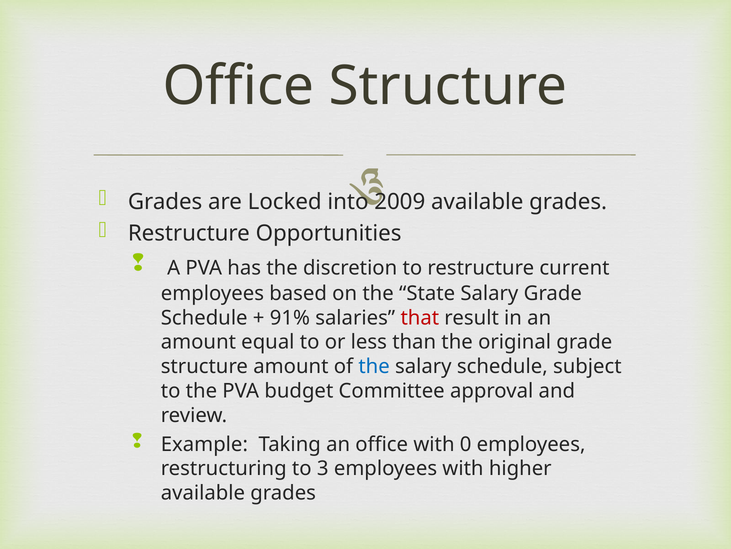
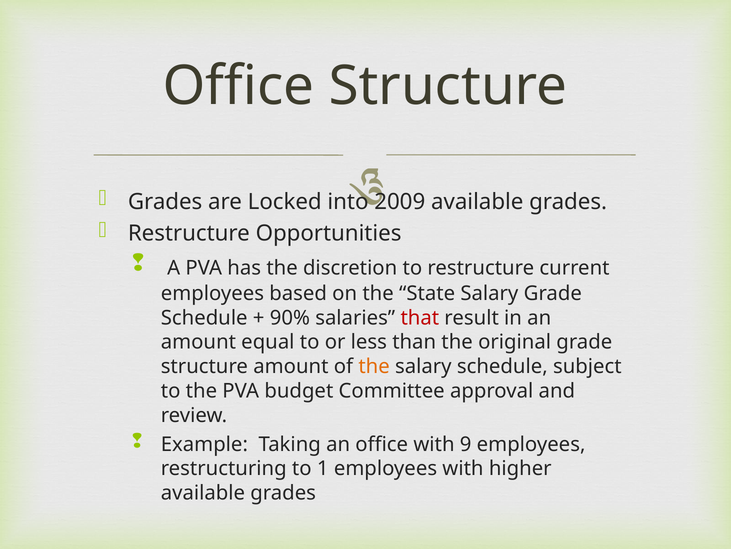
91%: 91% -> 90%
the at (374, 366) colour: blue -> orange
0: 0 -> 9
3: 3 -> 1
